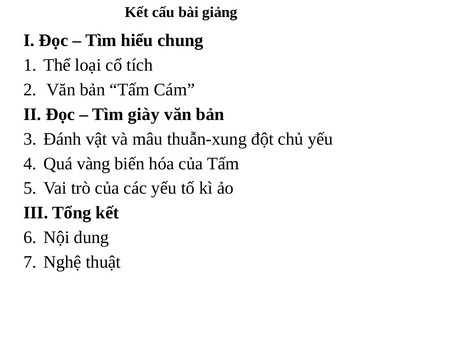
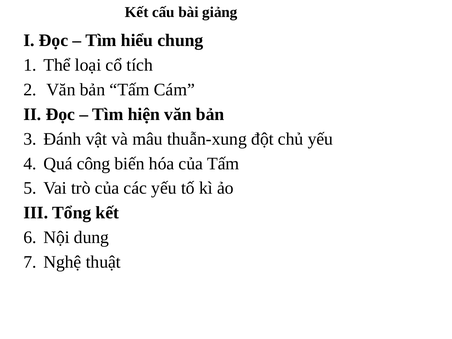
giày: giày -> hiện
vàng: vàng -> công
